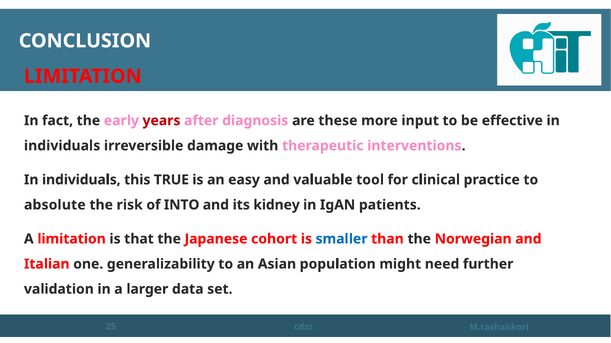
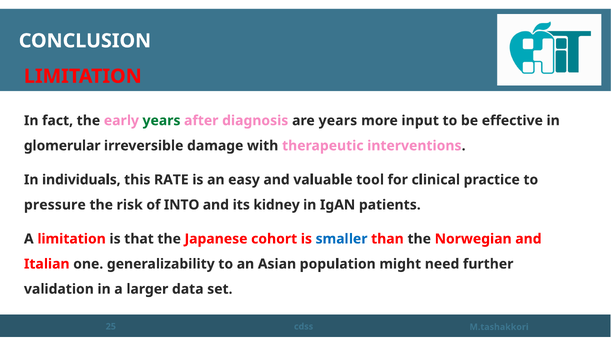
years at (161, 121) colour: red -> green
are these: these -> years
individuals at (62, 146): individuals -> glomerular
TRUE: TRUE -> RATE
absolute: absolute -> pressure
